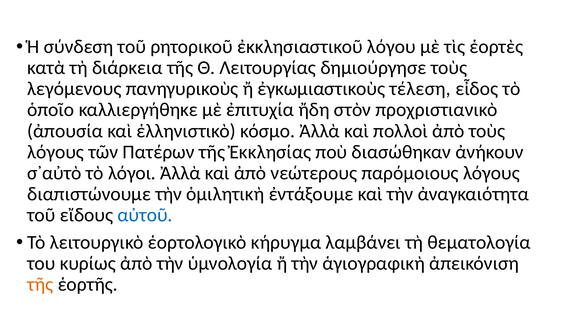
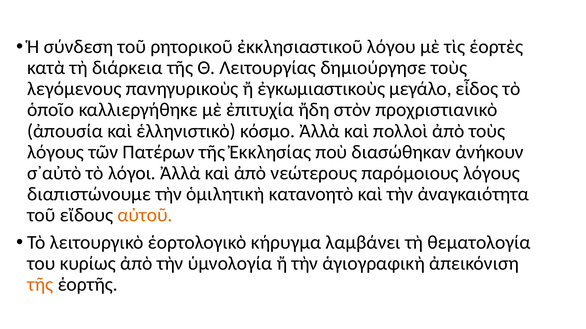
τέλεση: τέλεση -> μεγάλο
ἐντάξουμε: ἐντάξουμε -> κατανοητὸ
αὐτοῦ colour: blue -> orange
